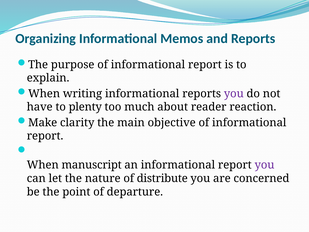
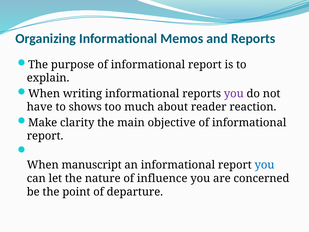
plenty: plenty -> shows
you at (265, 165) colour: purple -> blue
distribute: distribute -> influence
